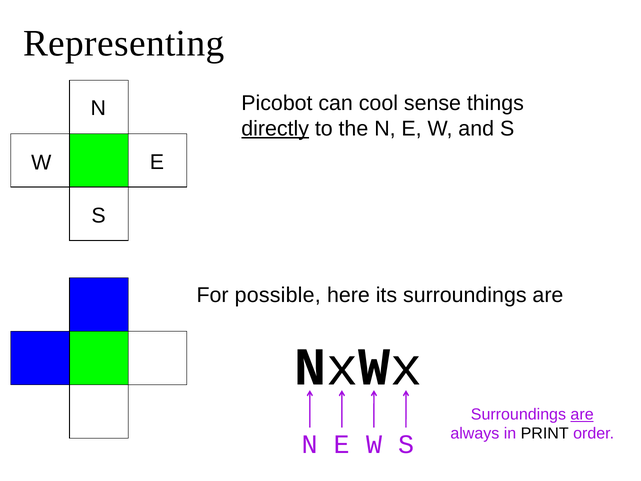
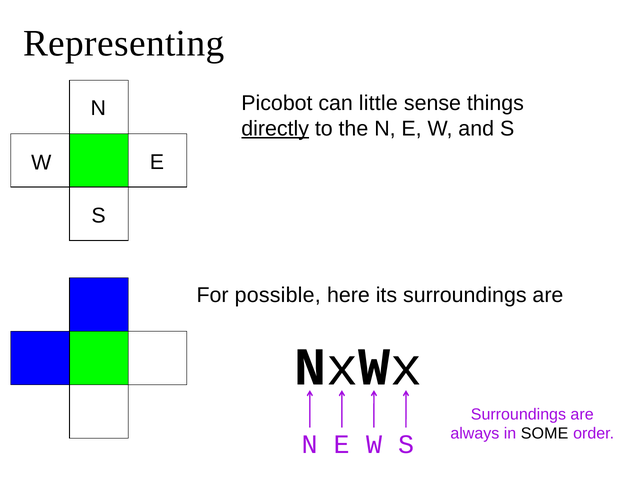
cool: cool -> little
are at (582, 414) underline: present -> none
PRINT: PRINT -> SOME
